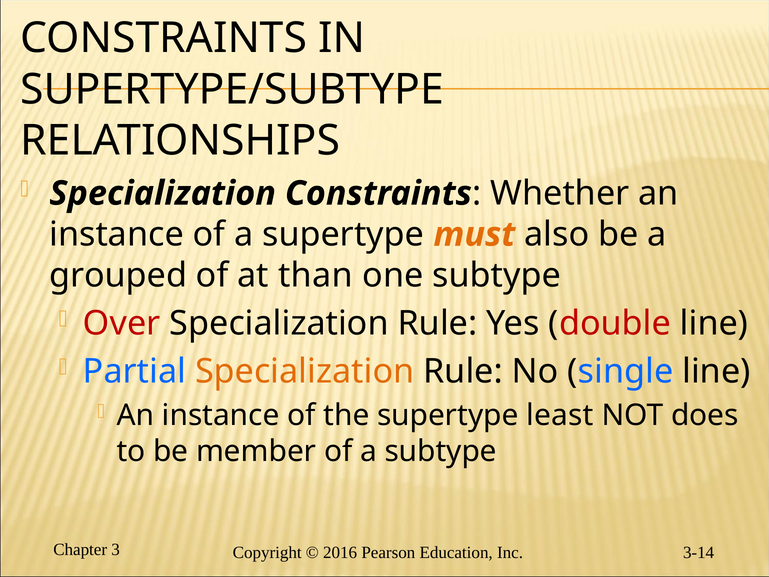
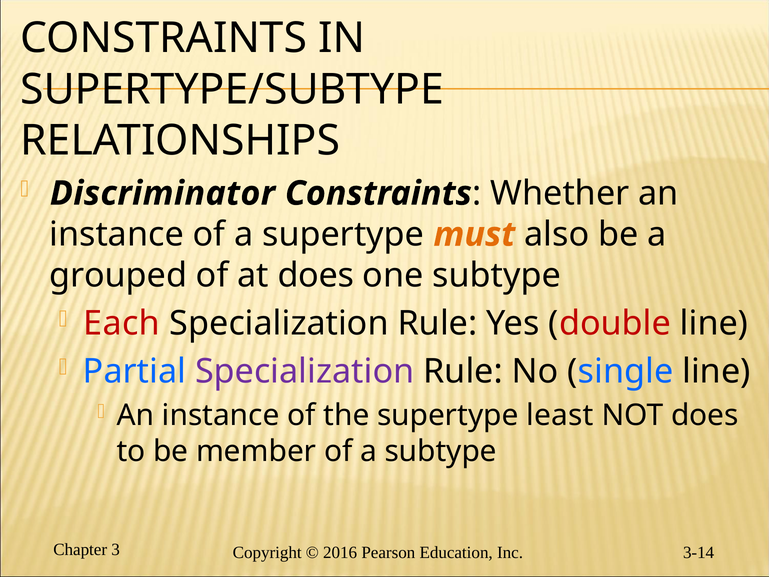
Specialization at (163, 193): Specialization -> Discriminator
at than: than -> does
Over: Over -> Each
Specialization at (305, 371) colour: orange -> purple
